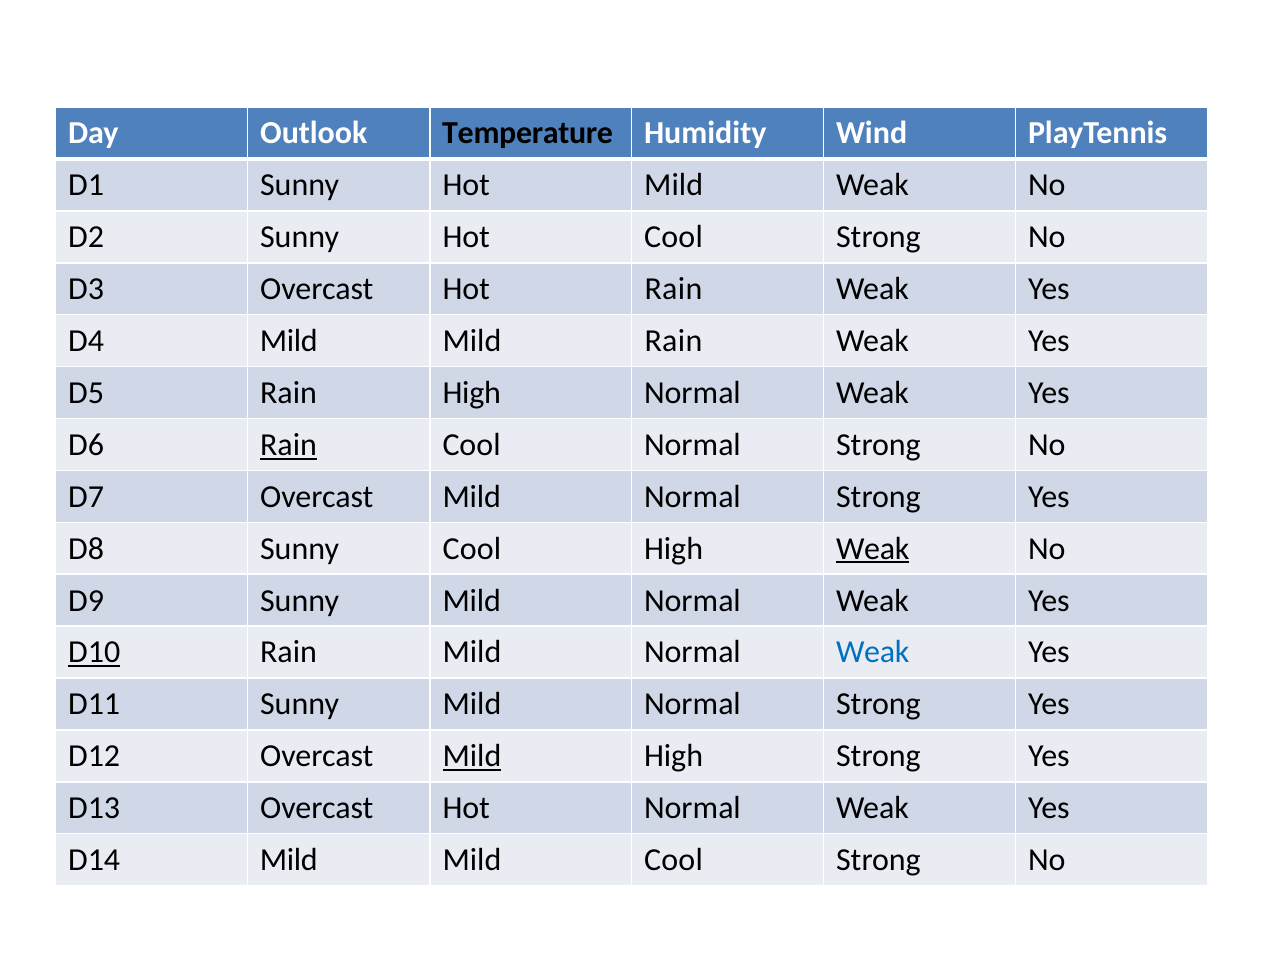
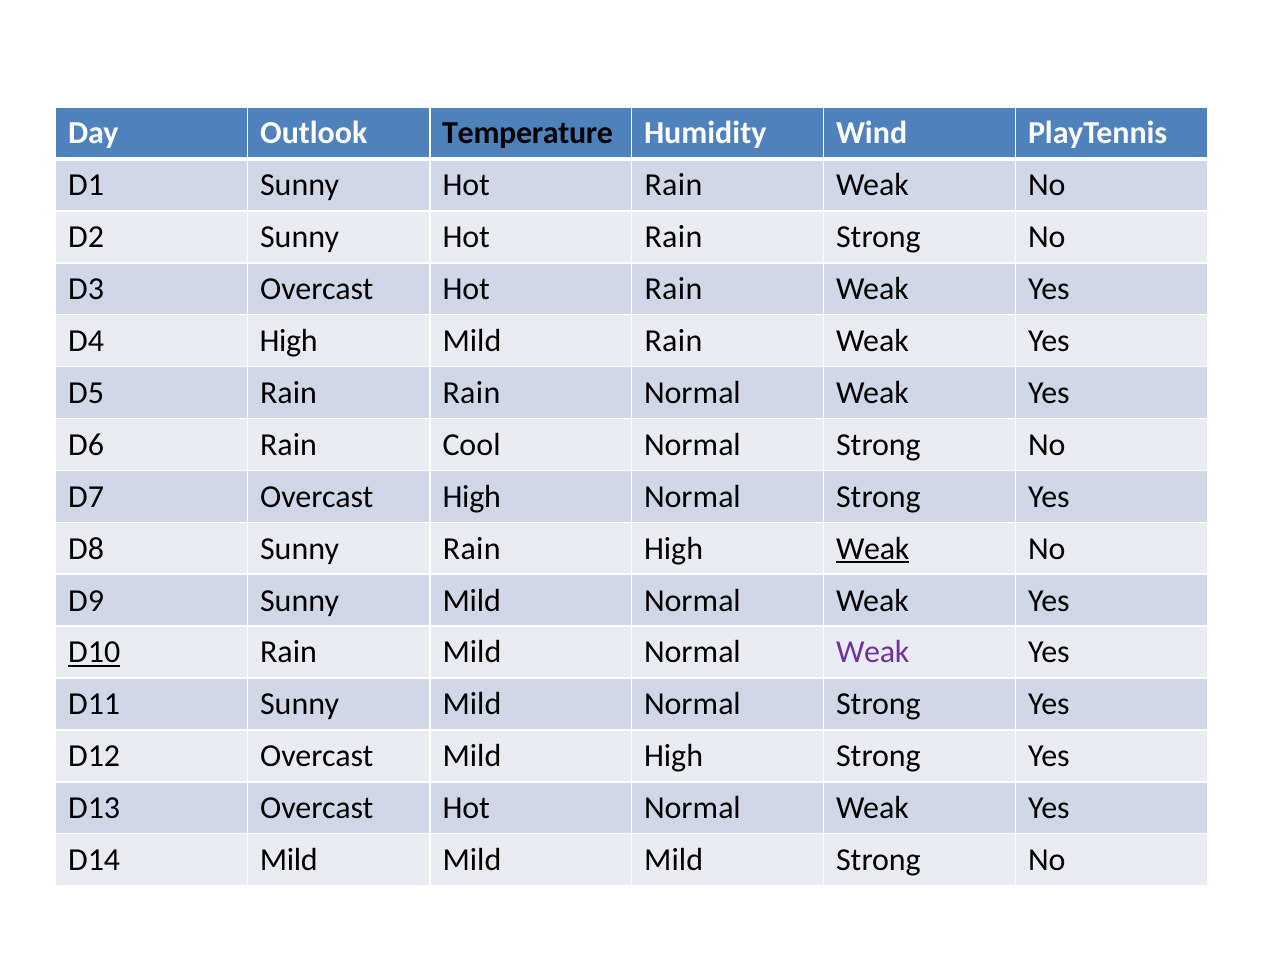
D1 Sunny Hot Mild: Mild -> Rain
D2 Sunny Hot Cool: Cool -> Rain
D4 Mild: Mild -> High
Rain High: High -> Rain
Rain at (289, 445) underline: present -> none
D7 Overcast Mild: Mild -> High
Sunny Cool: Cool -> Rain
Weak at (873, 652) colour: blue -> purple
Mild at (472, 756) underline: present -> none
Cool at (674, 860): Cool -> Mild
